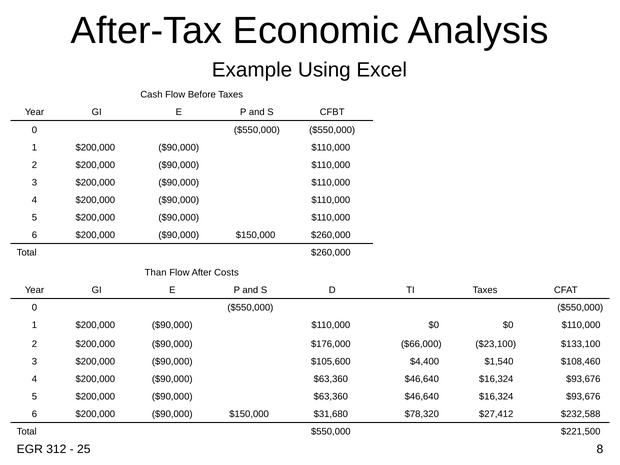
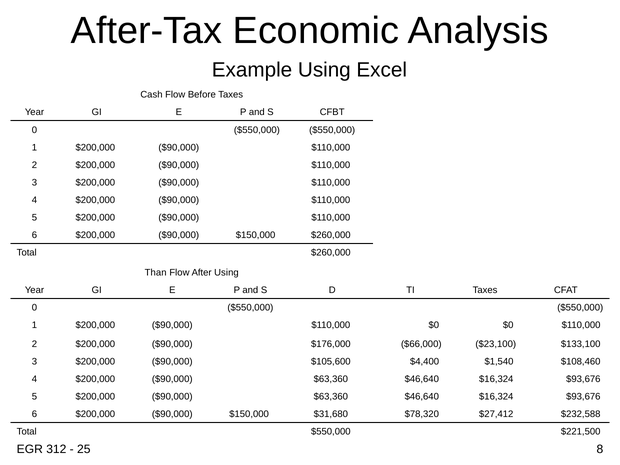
After Costs: Costs -> Using
